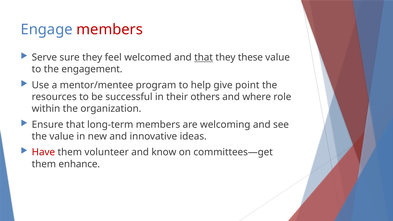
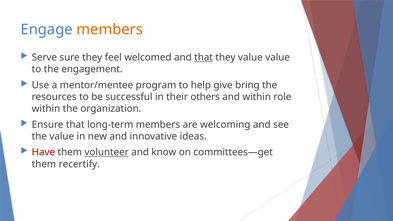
members at (110, 30) colour: red -> orange
they these: these -> value
point: point -> bring
and where: where -> within
volunteer underline: none -> present
enhance: enhance -> recertify
